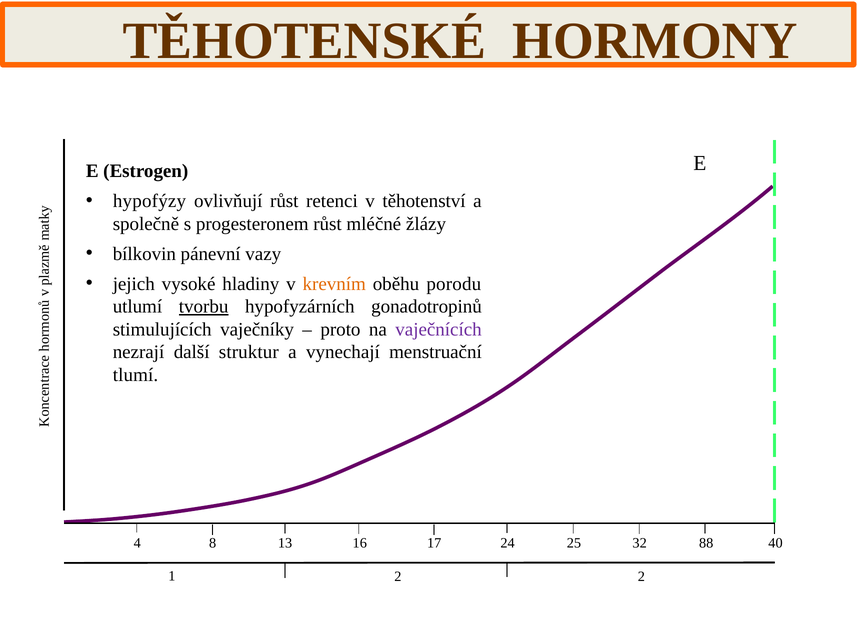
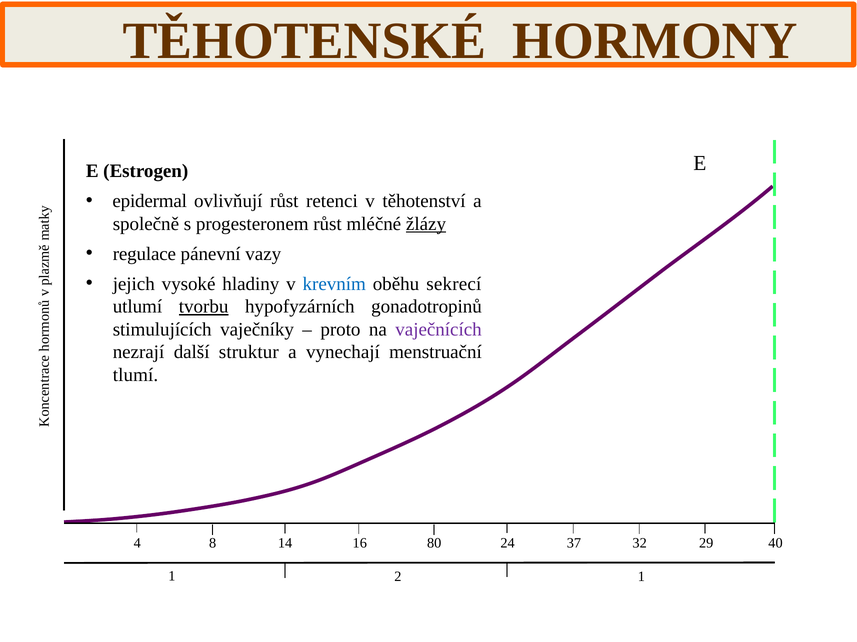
hypofýzy: hypofýzy -> epidermal
žlázy underline: none -> present
bílkovin: bílkovin -> regulace
krevním colour: orange -> blue
porodu: porodu -> sekrecí
13: 13 -> 14
17: 17 -> 80
25: 25 -> 37
88: 88 -> 29
2 2: 2 -> 1
